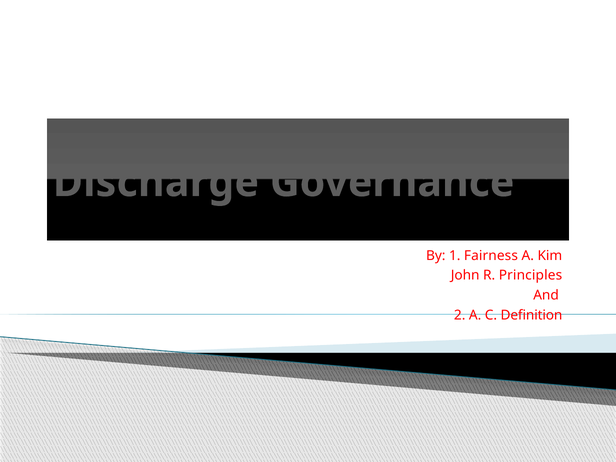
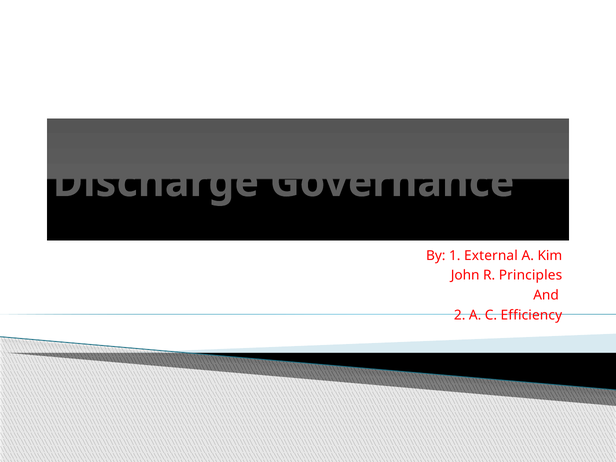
Fairness: Fairness -> External
Definition: Definition -> Efficiency
